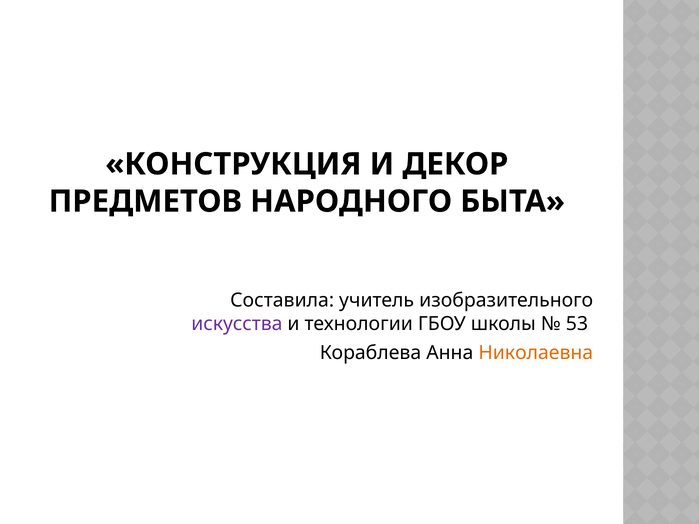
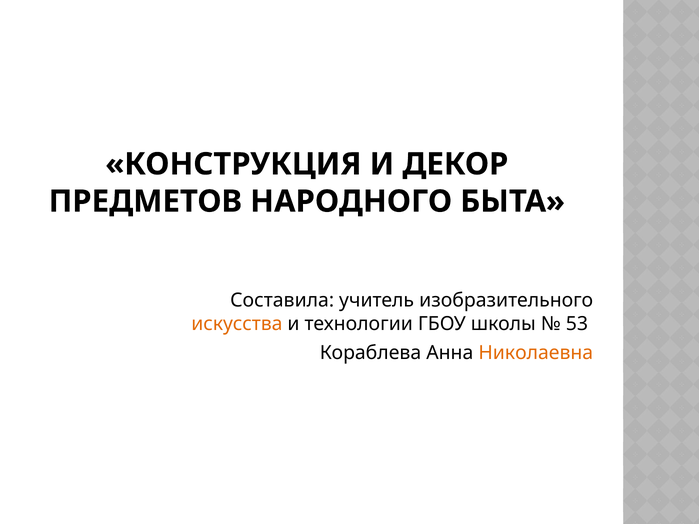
искусства colour: purple -> orange
